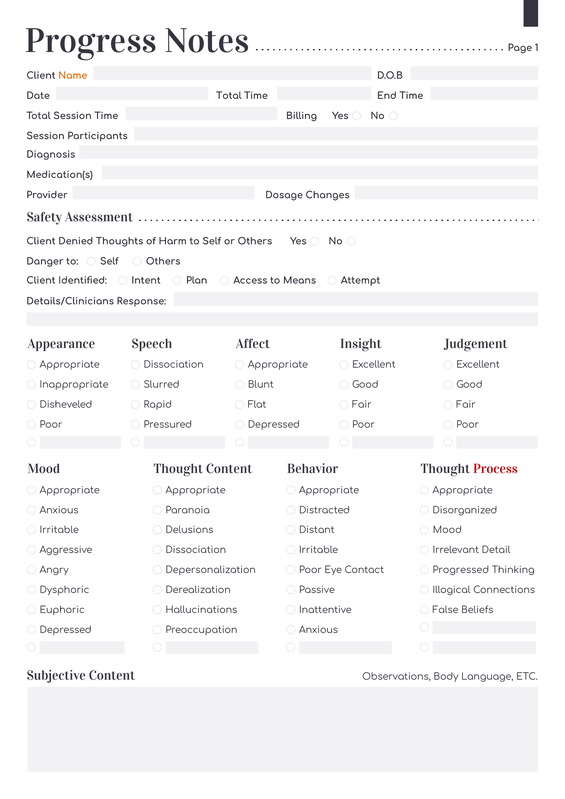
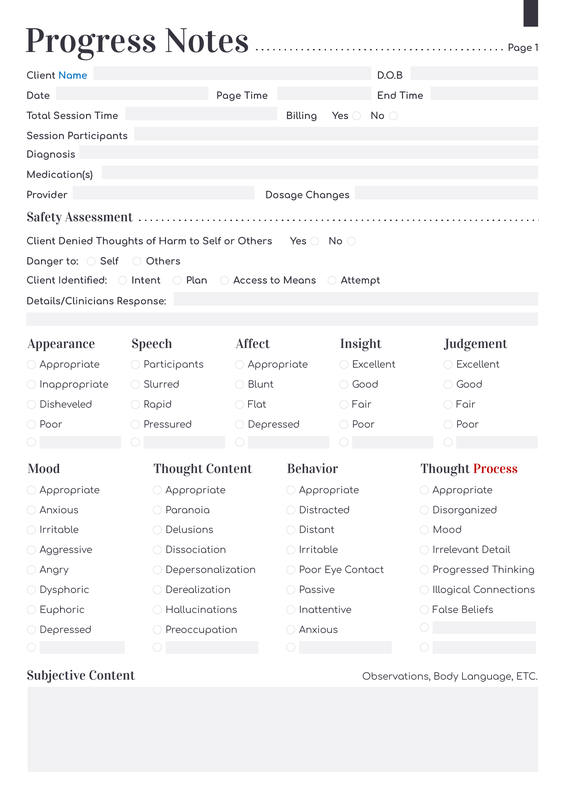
Name colour: orange -> blue
Date Total: Total -> Page
Dissociation at (174, 365): Dissociation -> Participants
